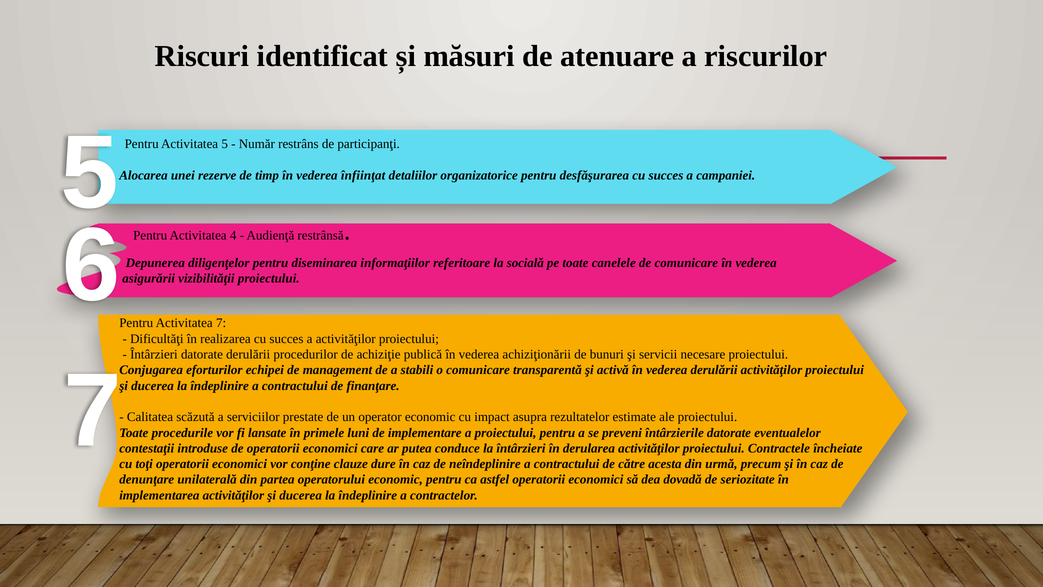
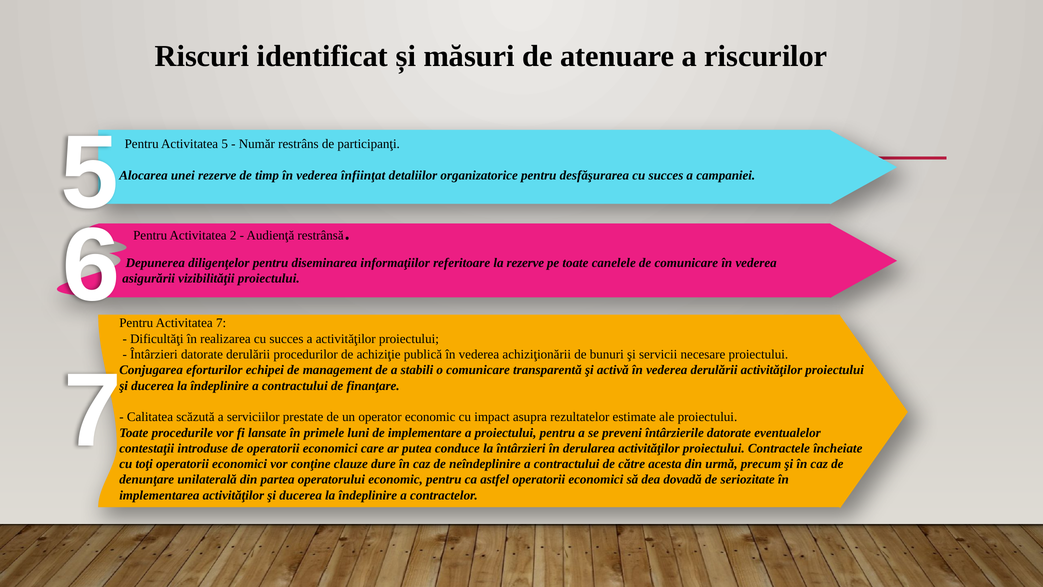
la socială: socială -> rezerve
4: 4 -> 2
